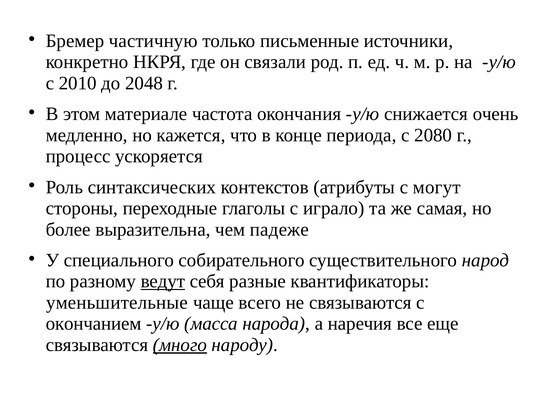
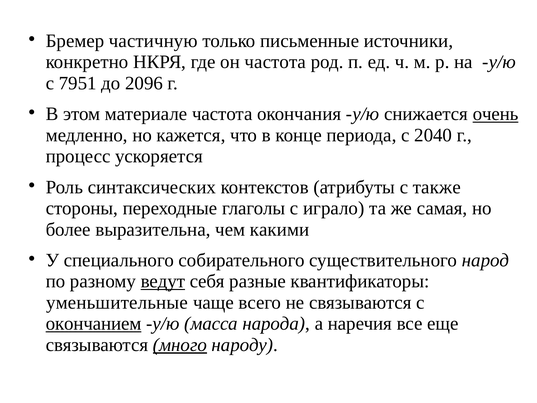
он связали: связали -> частота
2010: 2010 -> 7951
2048: 2048 -> 2096
очень underline: none -> present
2080: 2080 -> 2040
могут: могут -> также
падеже: падеже -> какими
окончанием underline: none -> present
